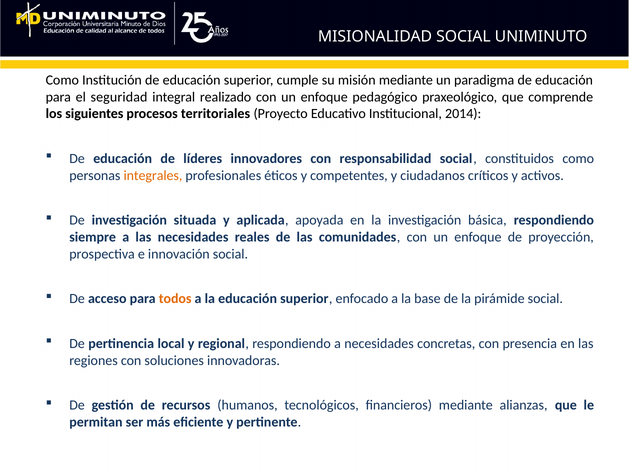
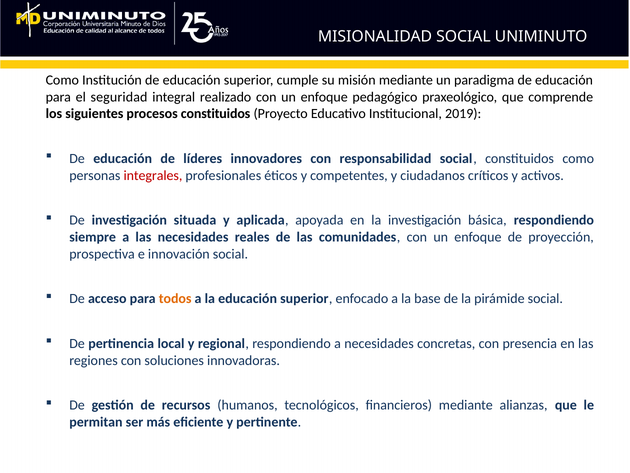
procesos territoriales: territoriales -> constituidos
2014: 2014 -> 2019
integrales colour: orange -> red
